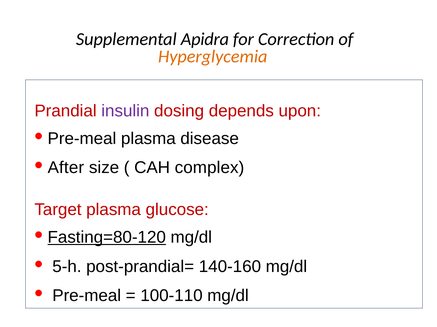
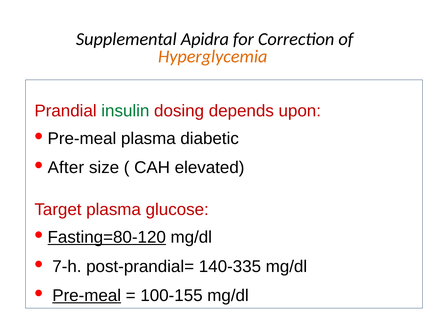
insulin colour: purple -> green
disease: disease -> diabetic
complex: complex -> elevated
5-h: 5-h -> 7-h
140-160: 140-160 -> 140-335
Pre-meal at (87, 296) underline: none -> present
100-110: 100-110 -> 100-155
